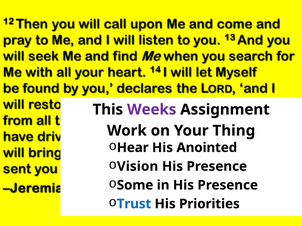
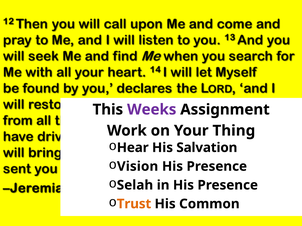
Anointed: Anointed -> Salvation
Some: Some -> Selah
Trust colour: blue -> orange
Priorities: Priorities -> Common
